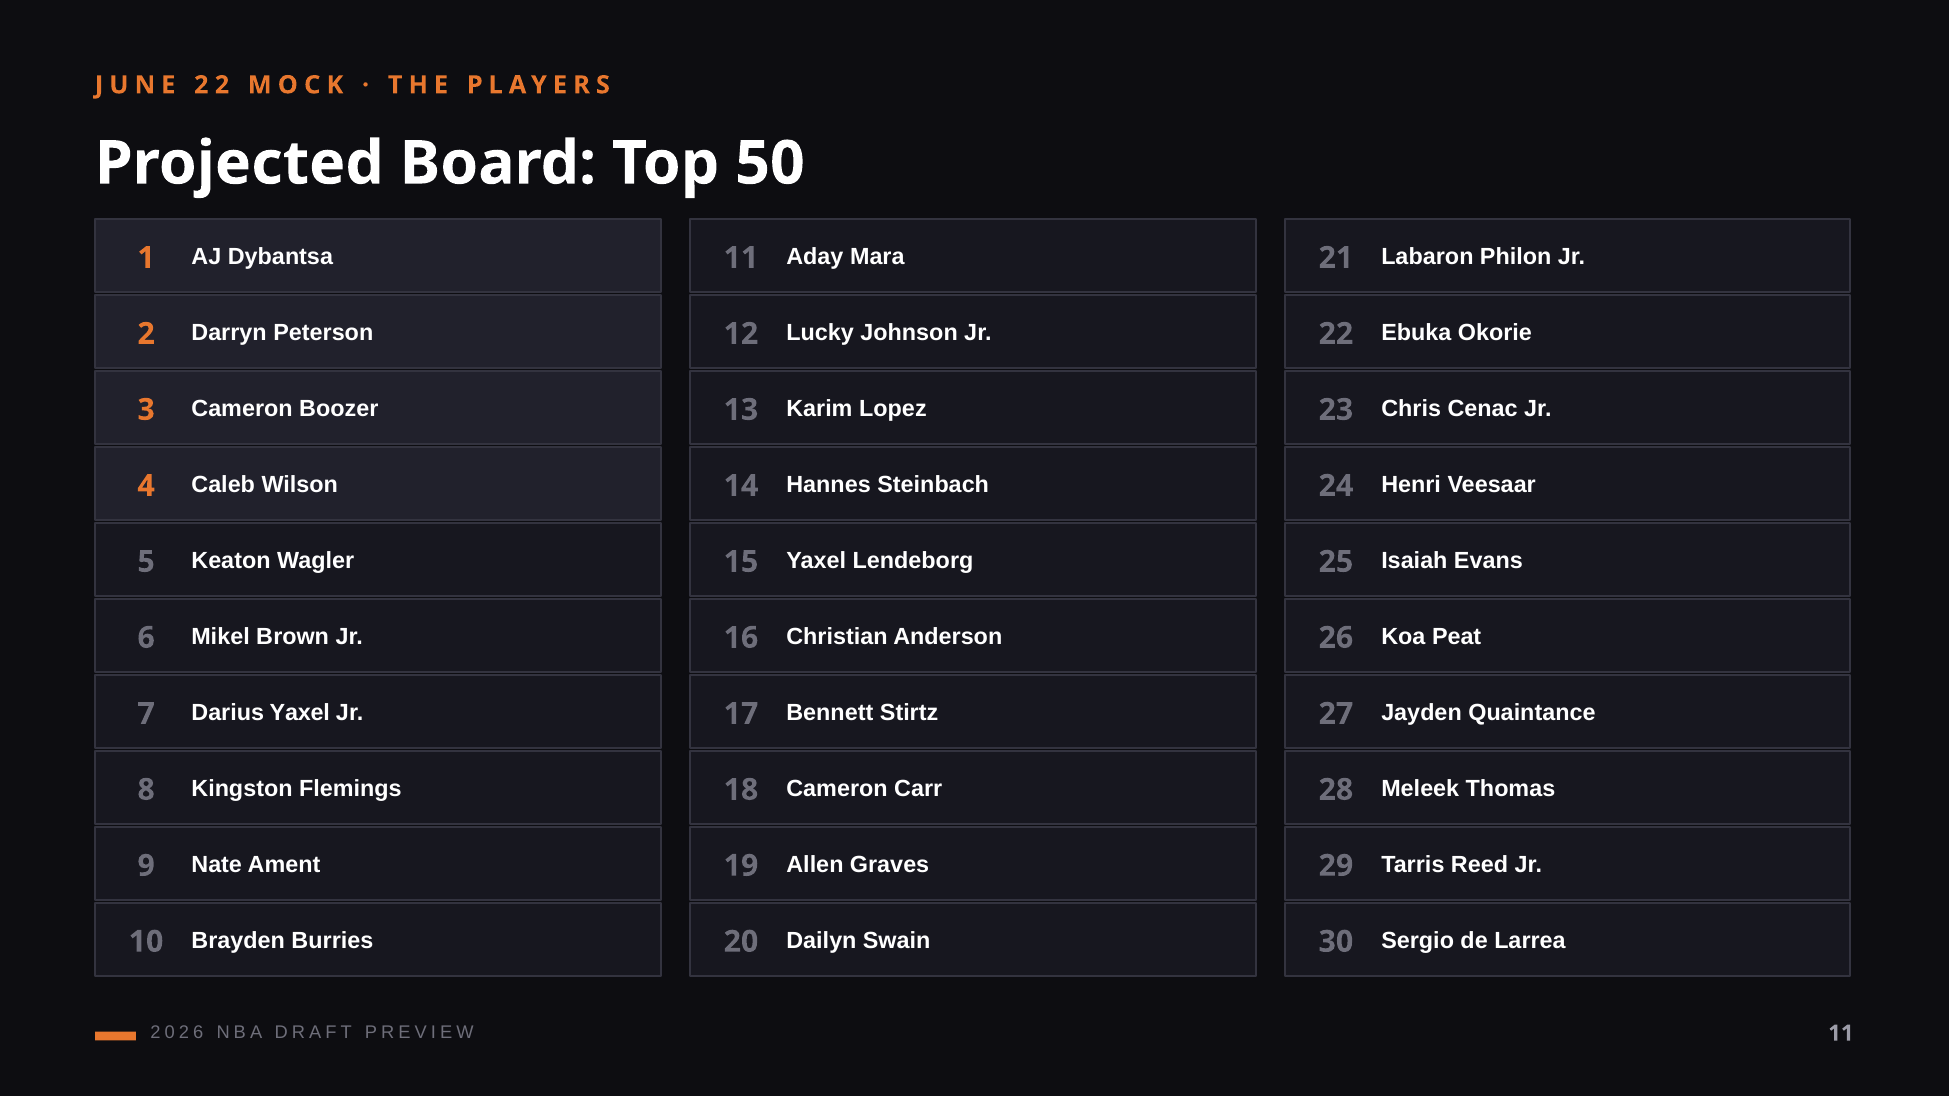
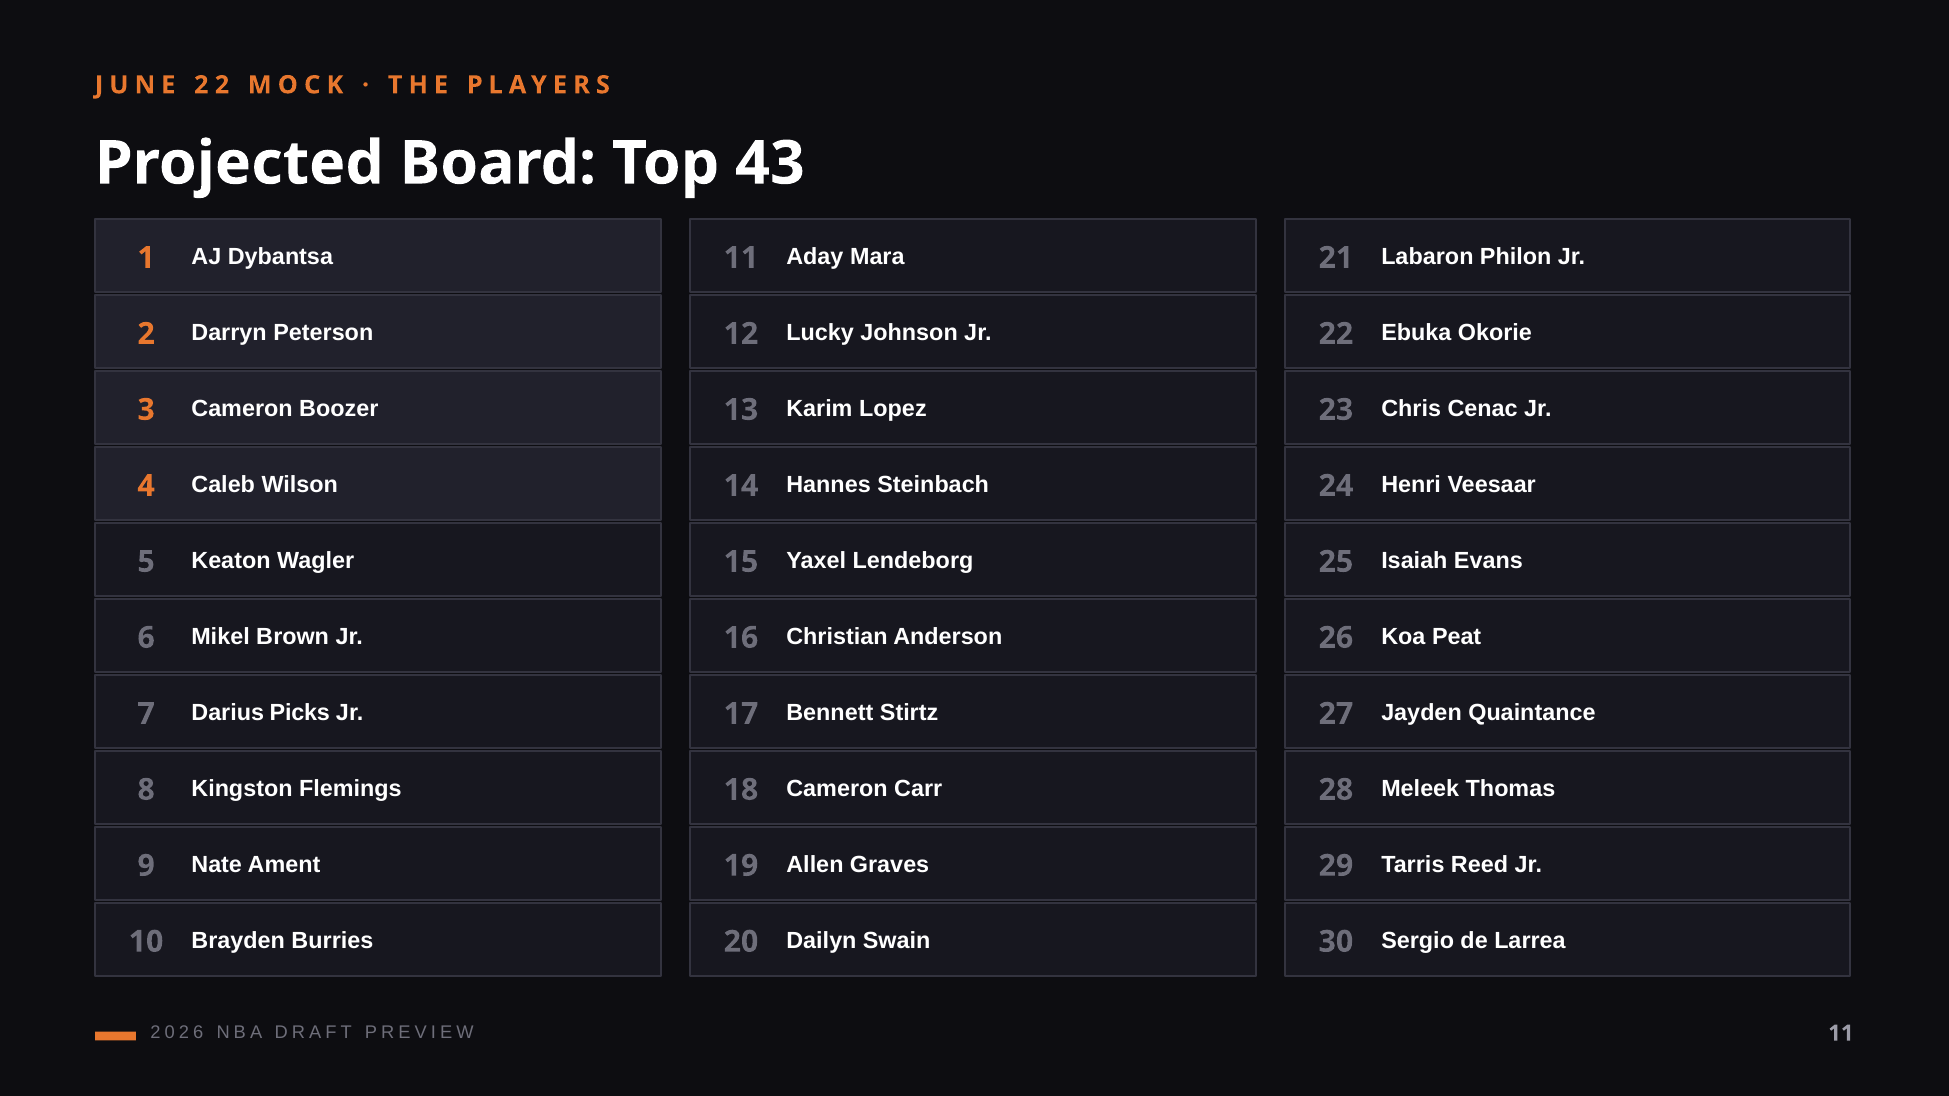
50: 50 -> 43
Darius Yaxel: Yaxel -> Picks
